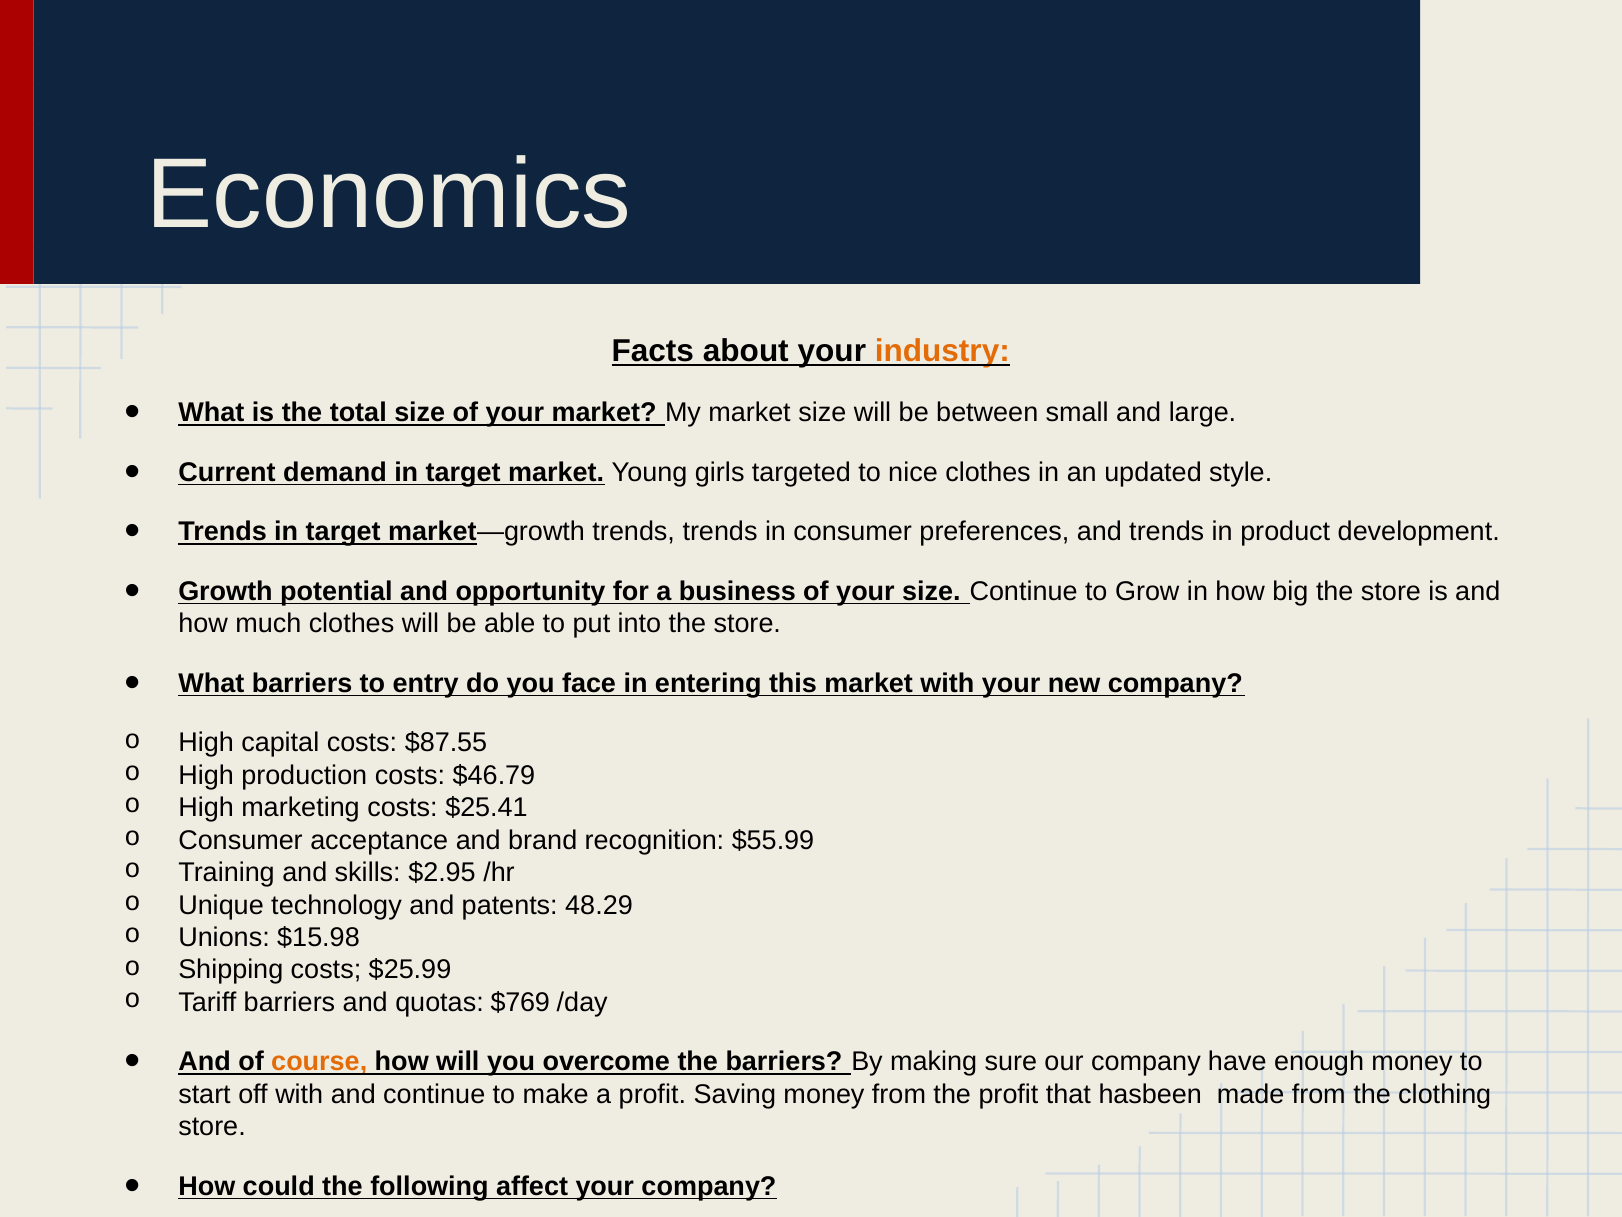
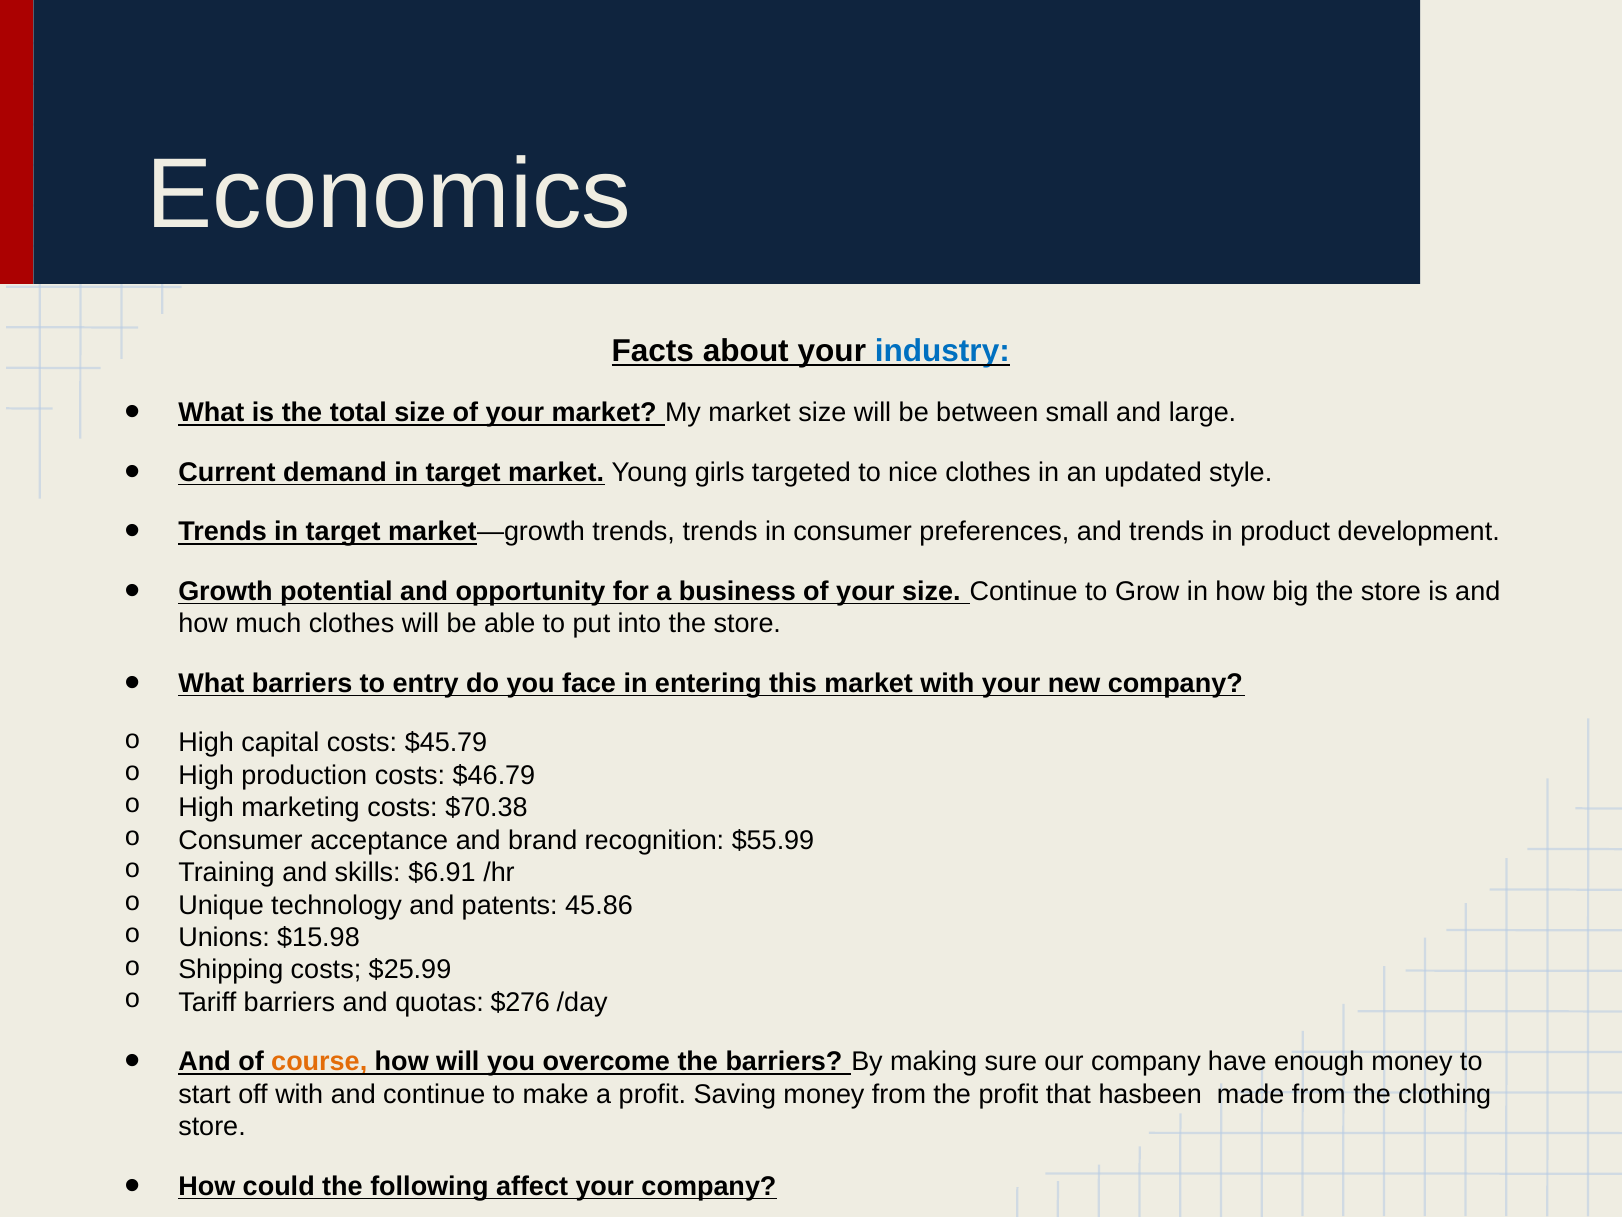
industry at (942, 351) colour: orange -> blue
$87.55: $87.55 -> $45.79
$25.41: $25.41 -> $70.38
$2.95: $2.95 -> $6.91
48.29: 48.29 -> 45.86
$769: $769 -> $276
